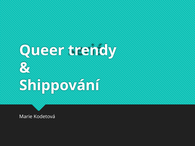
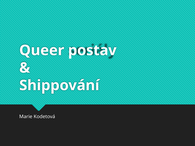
trendy: trendy -> postav
